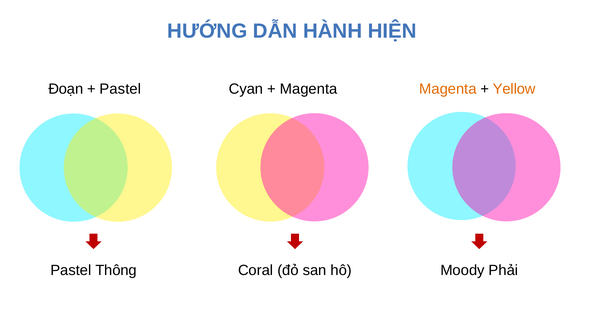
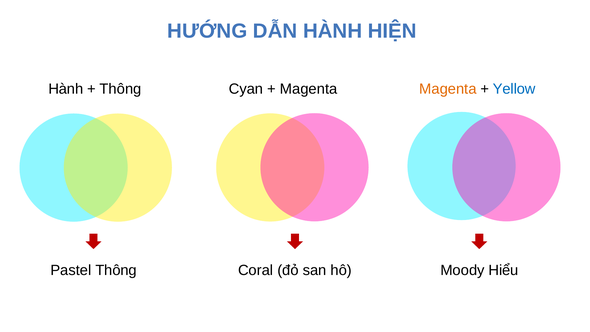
Đoạn at (66, 89): Đoạn -> Hành
Pastel at (120, 89): Pastel -> Thông
Yellow colour: orange -> blue
Phải: Phải -> Hiểu
